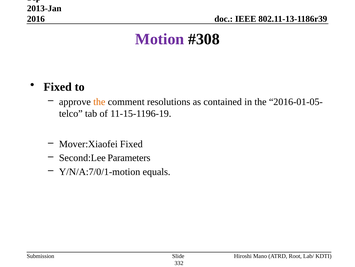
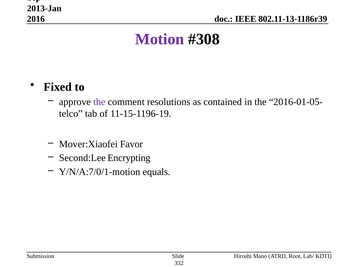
the at (99, 101) colour: orange -> purple
Mover:Xiaofei Fixed: Fixed -> Favor
Parameters: Parameters -> Encrypting
